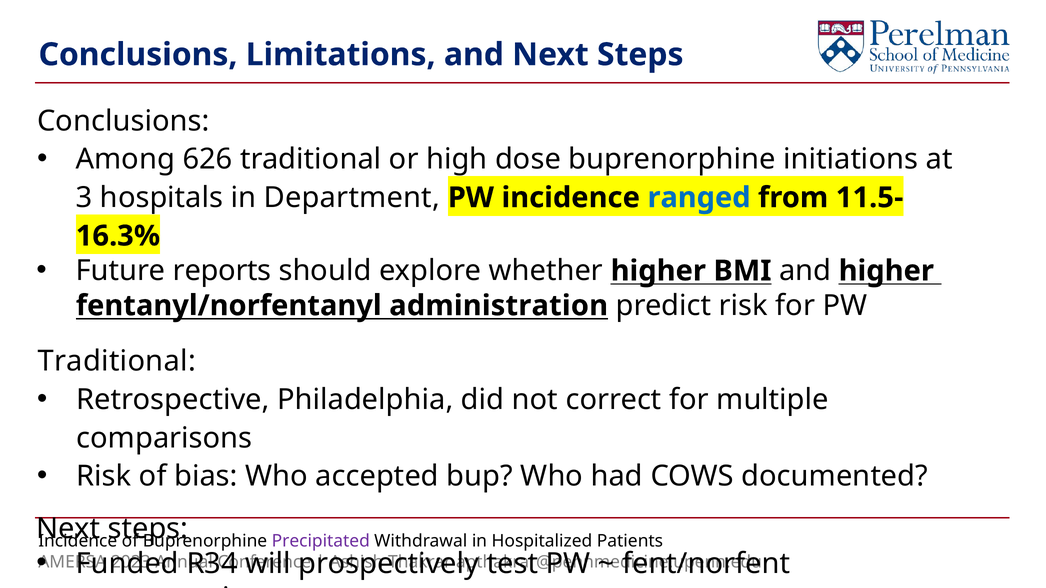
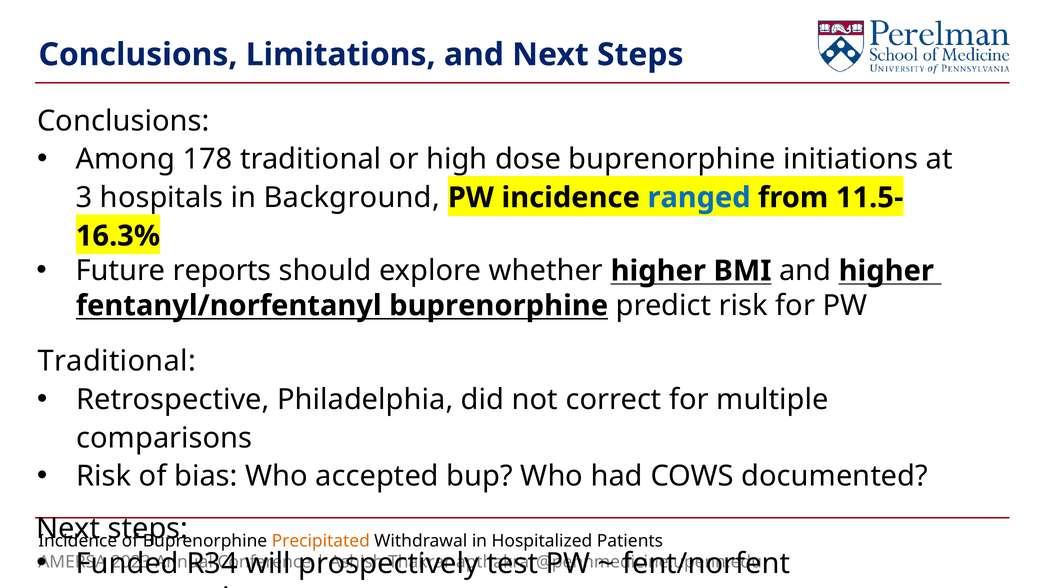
626: 626 -> 178
Department: Department -> Background
fentanyl/norfentanyl administration: administration -> buprenorphine
Precipitated colour: purple -> orange
